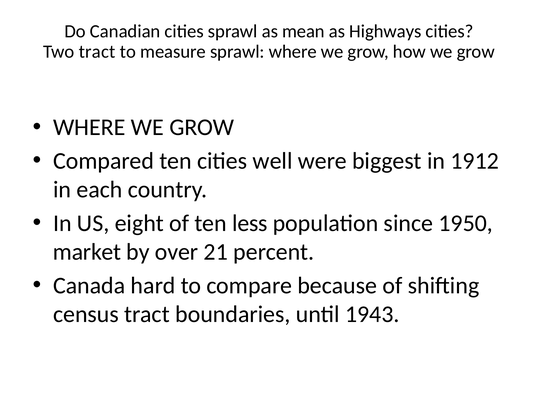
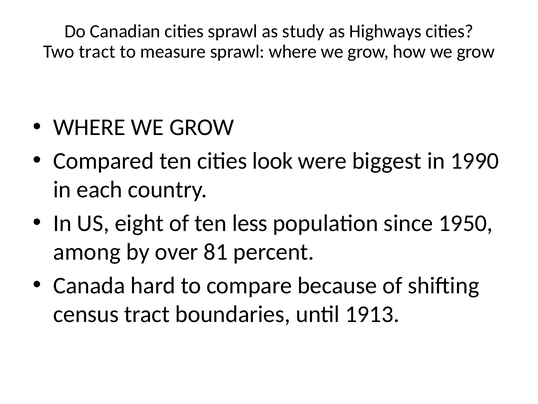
mean: mean -> study
well: well -> look
1912: 1912 -> 1990
market: market -> among
21: 21 -> 81
1943: 1943 -> 1913
